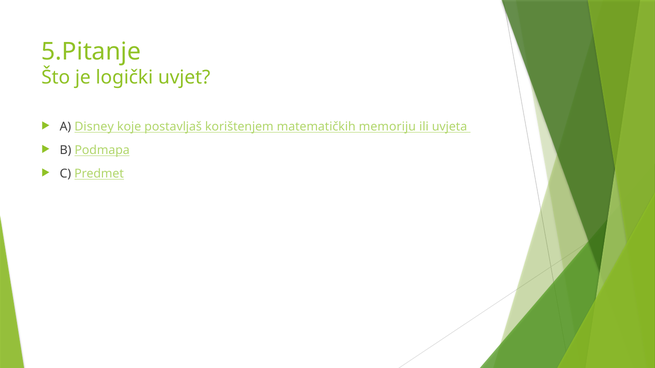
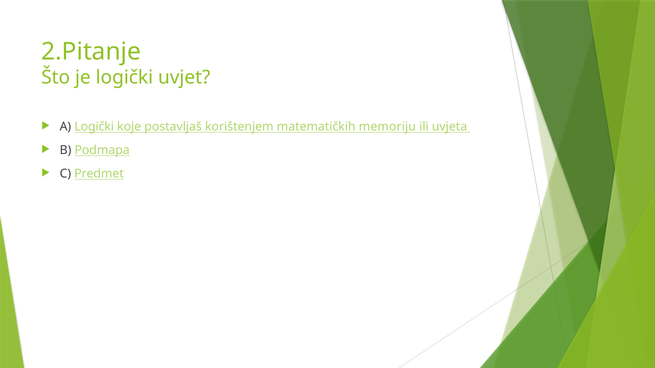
5.Pitanje: 5.Pitanje -> 2.Pitanje
A Disney: Disney -> Logički
